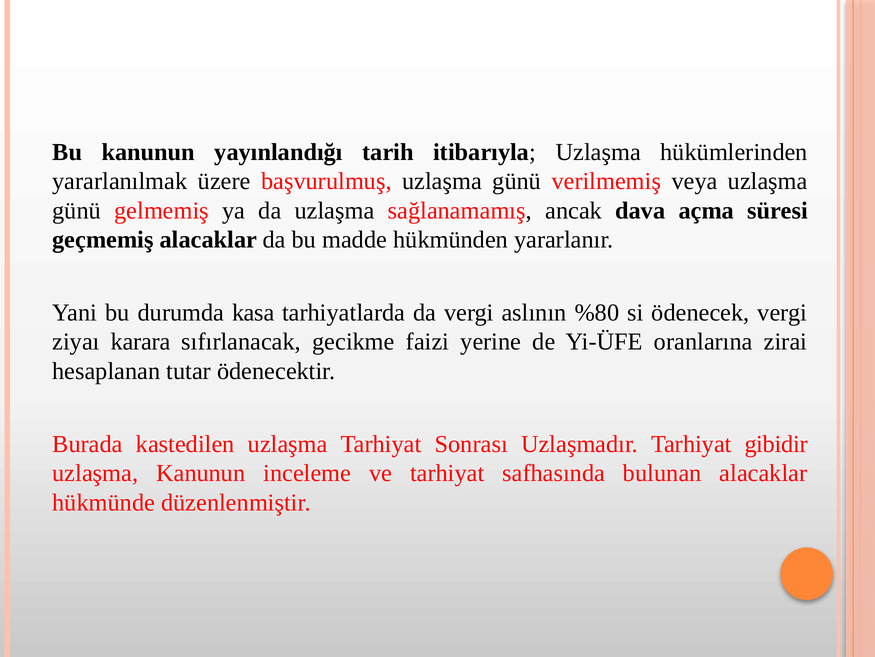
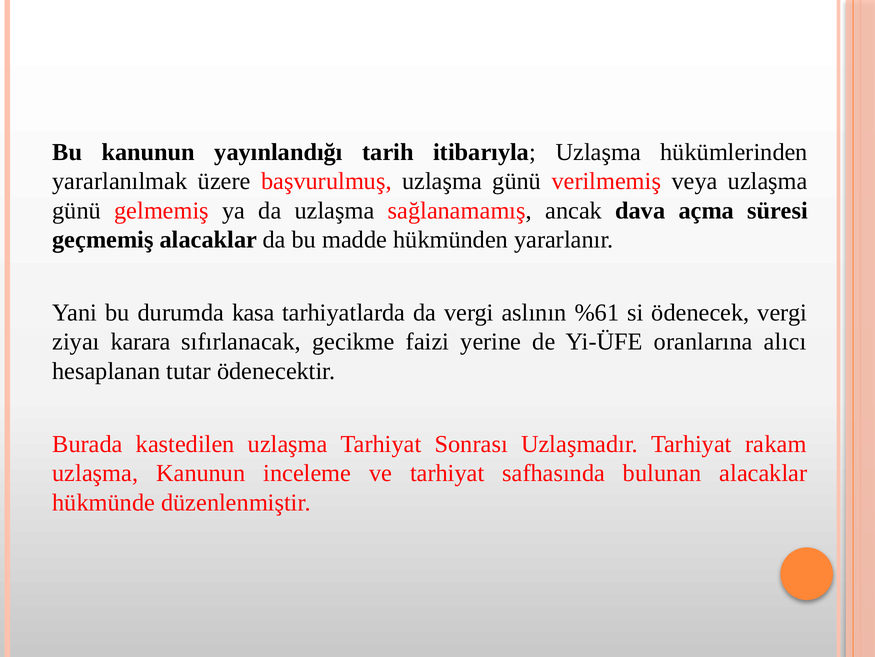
%80: %80 -> %61
zirai: zirai -> alıcı
gibidir: gibidir -> rakam
